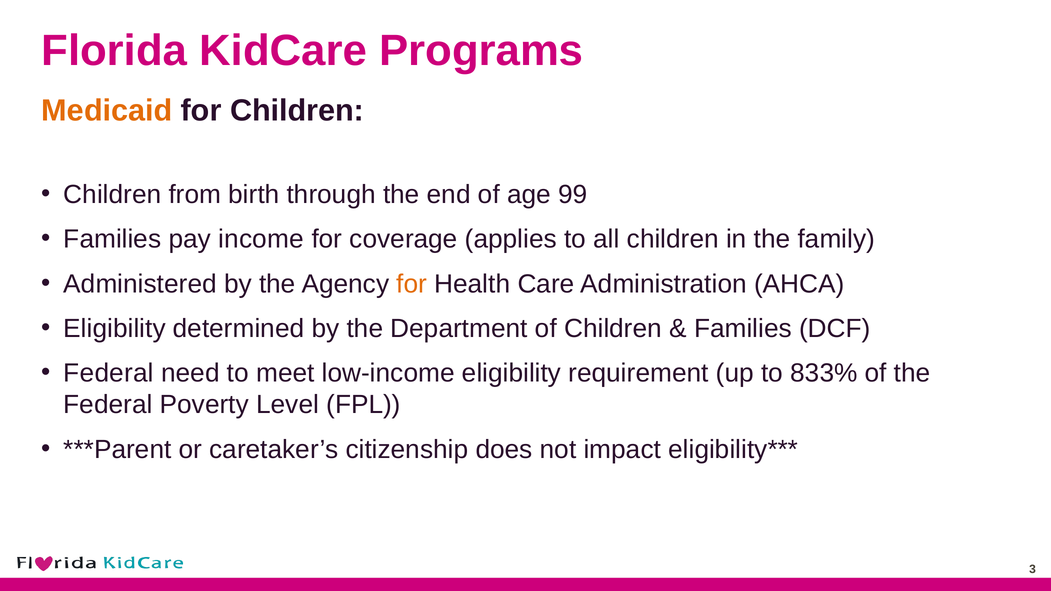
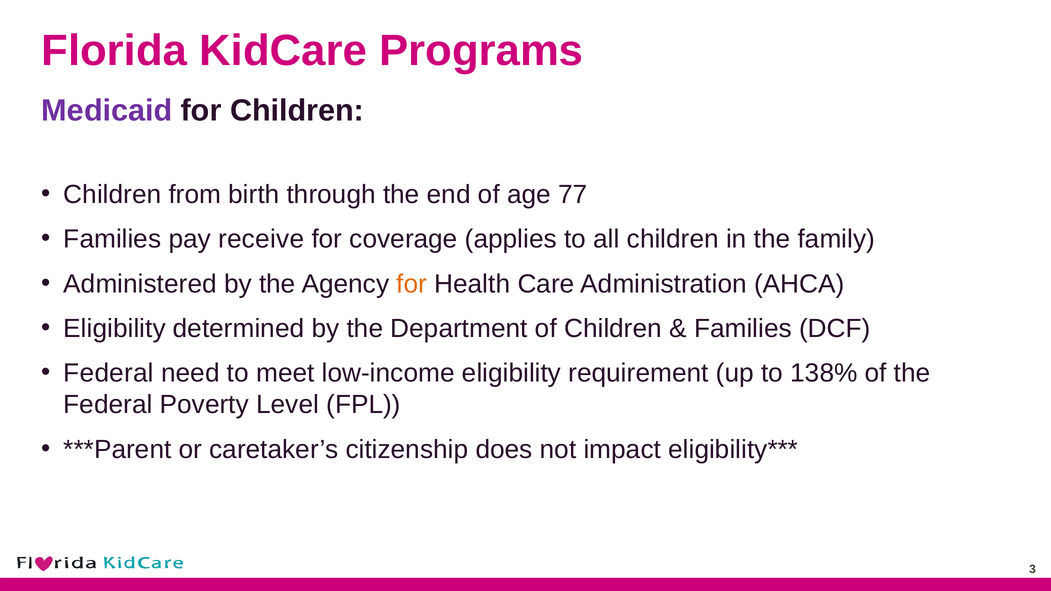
Medicaid colour: orange -> purple
99: 99 -> 77
income: income -> receive
833%: 833% -> 138%
